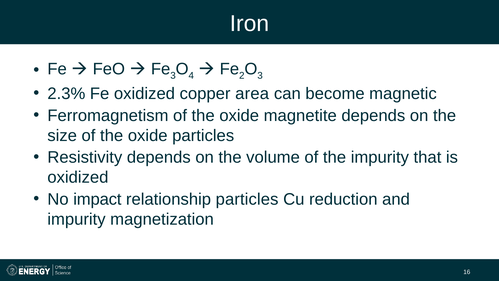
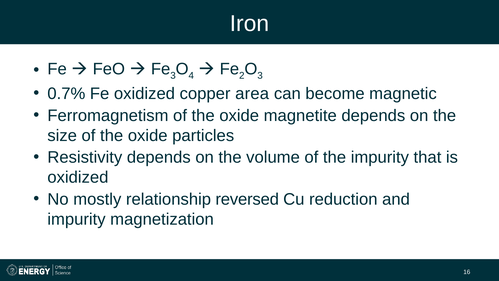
2.3%: 2.3% -> 0.7%
impact: impact -> mostly
relationship particles: particles -> reversed
